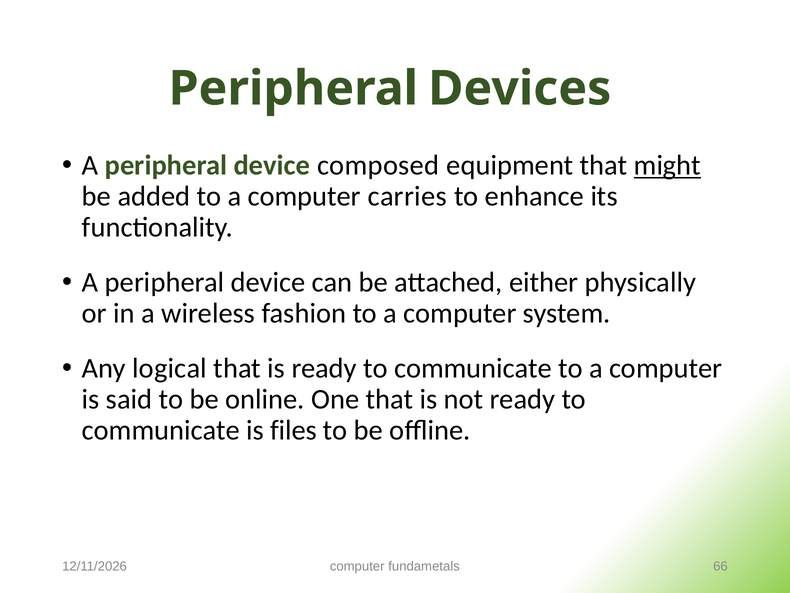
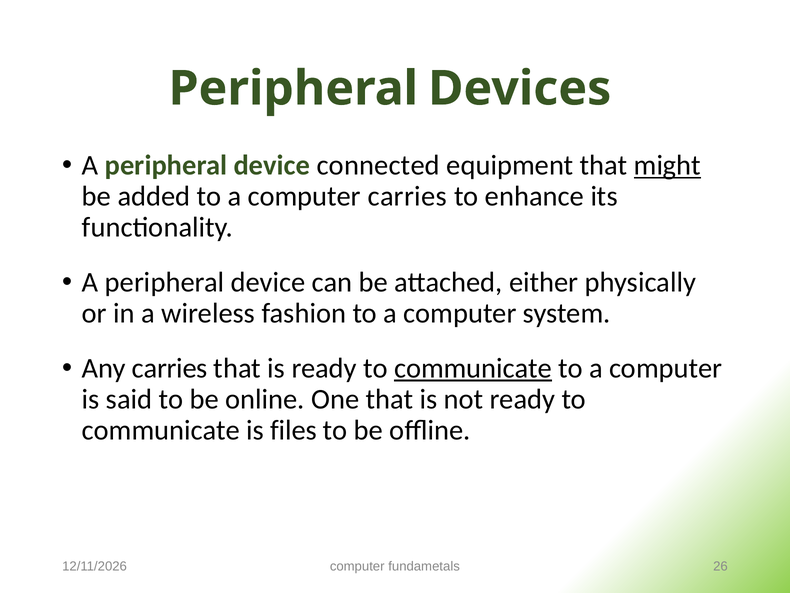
composed: composed -> connected
Any logical: logical -> carries
communicate at (473, 368) underline: none -> present
66: 66 -> 26
